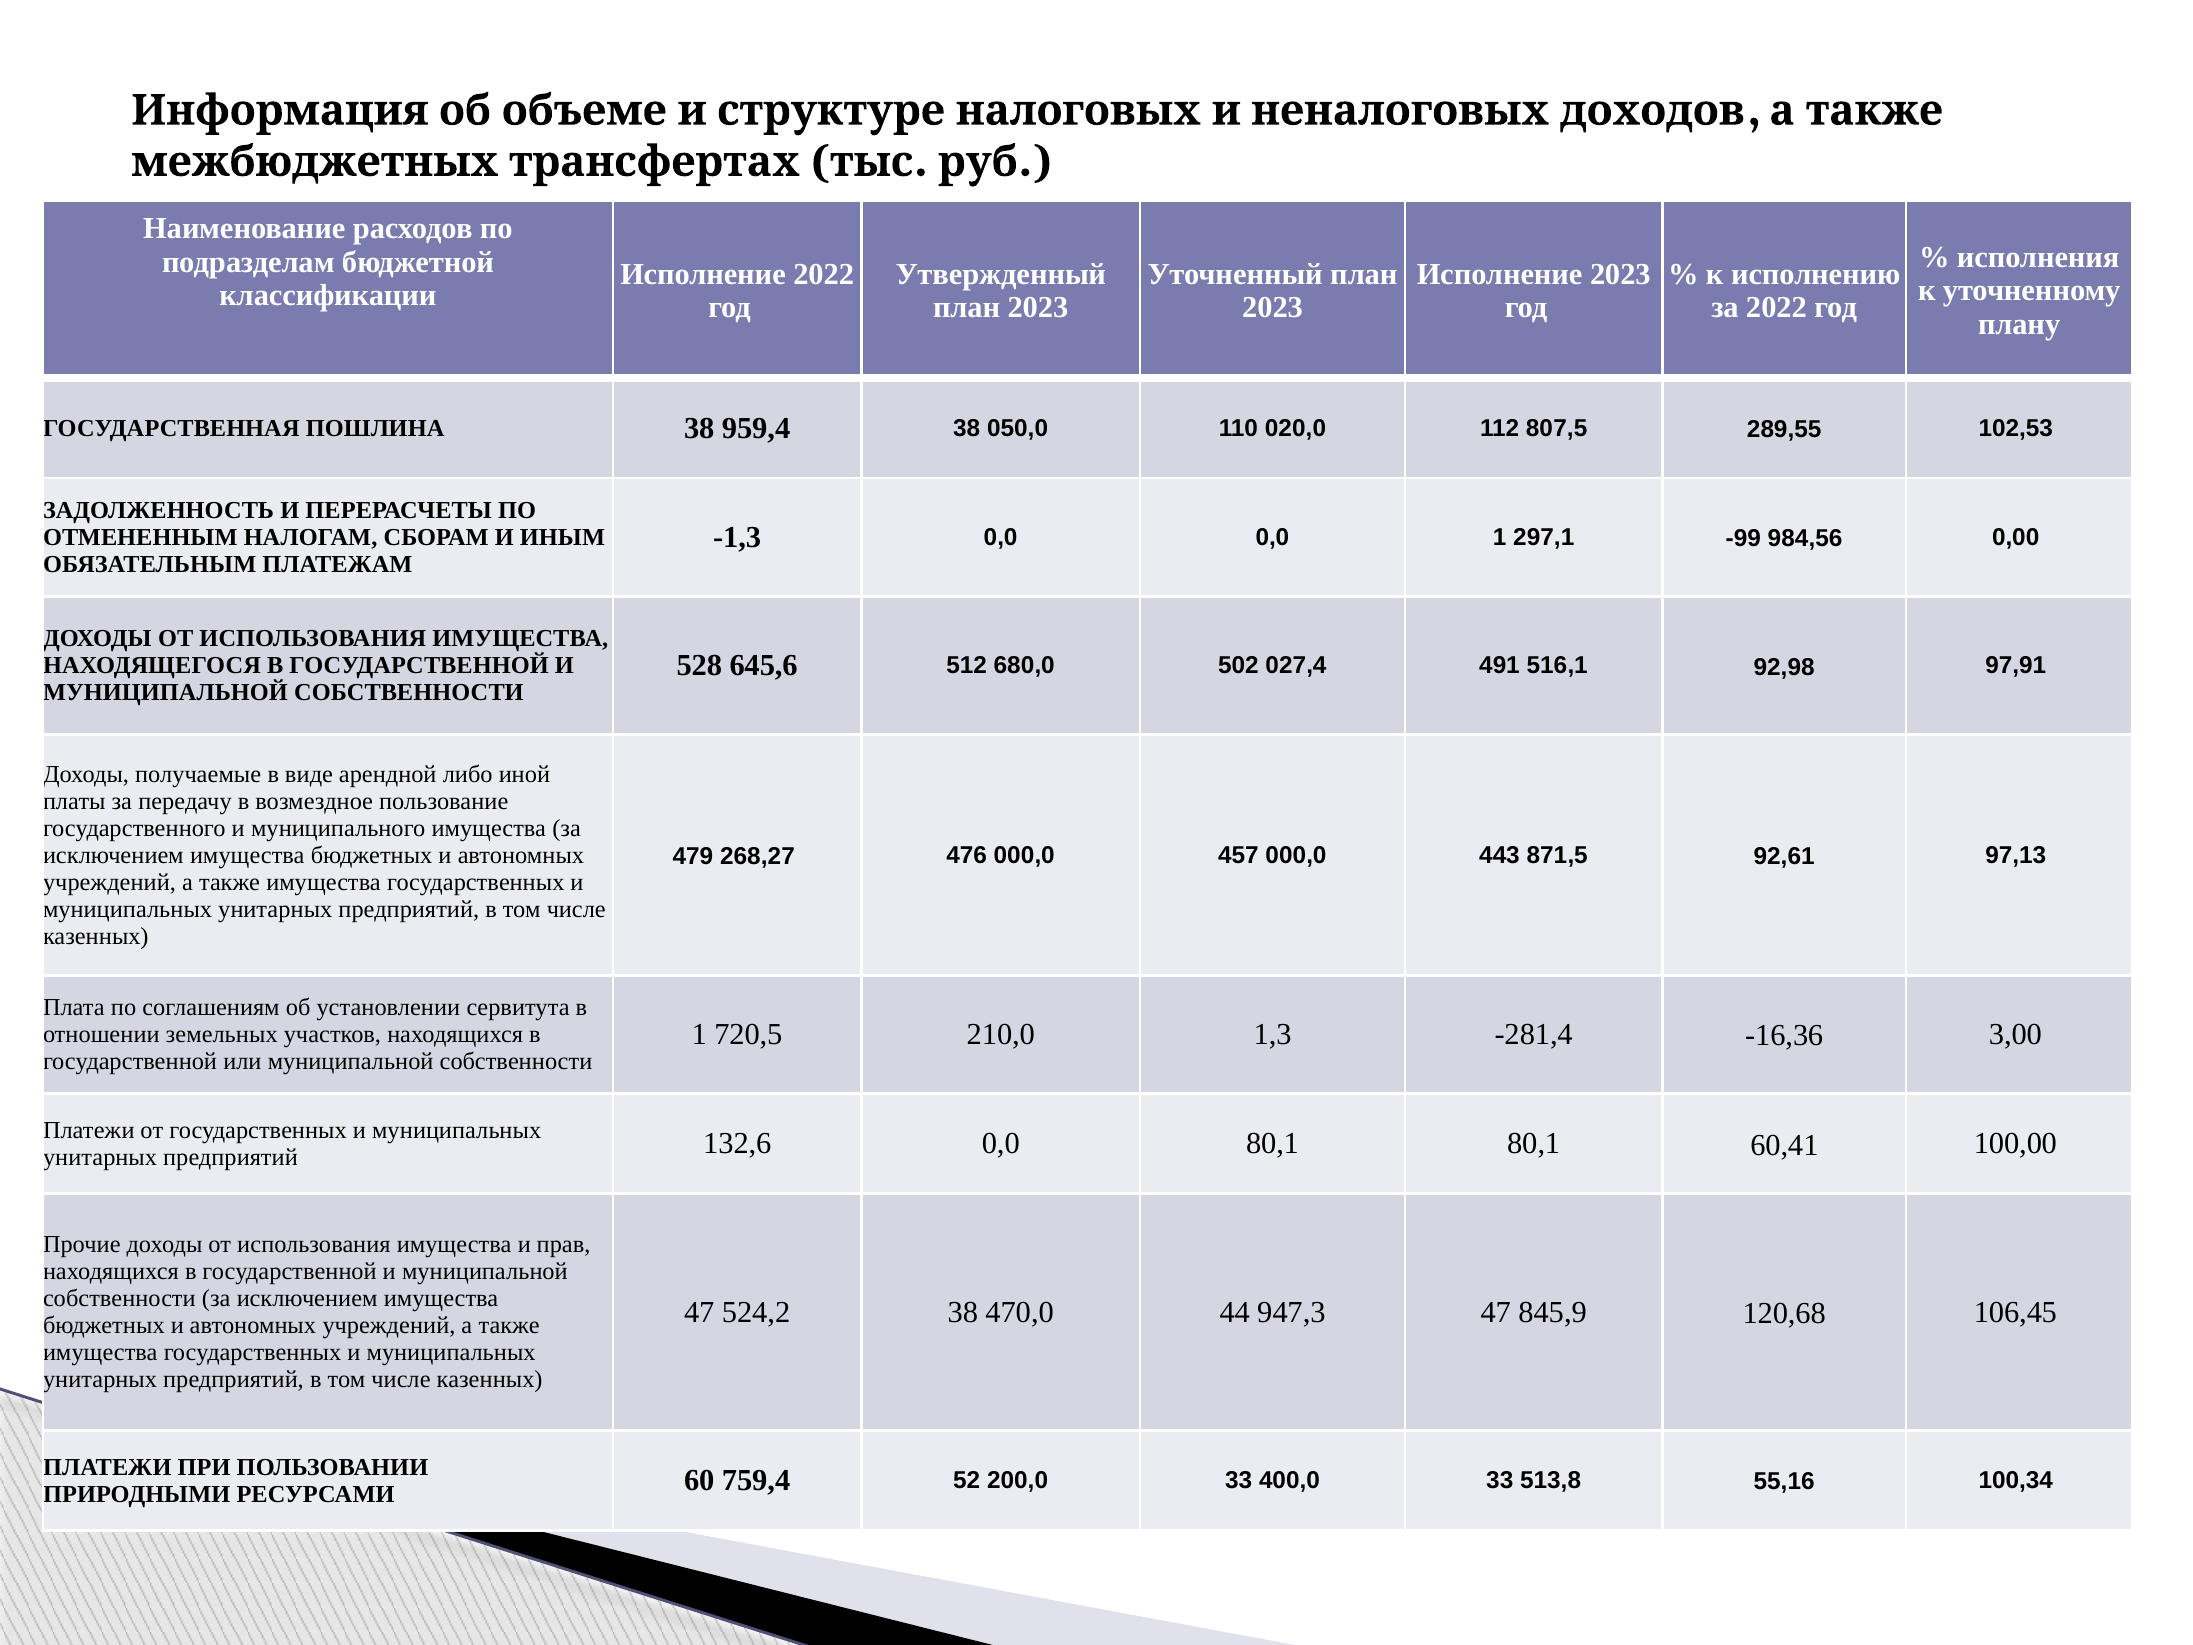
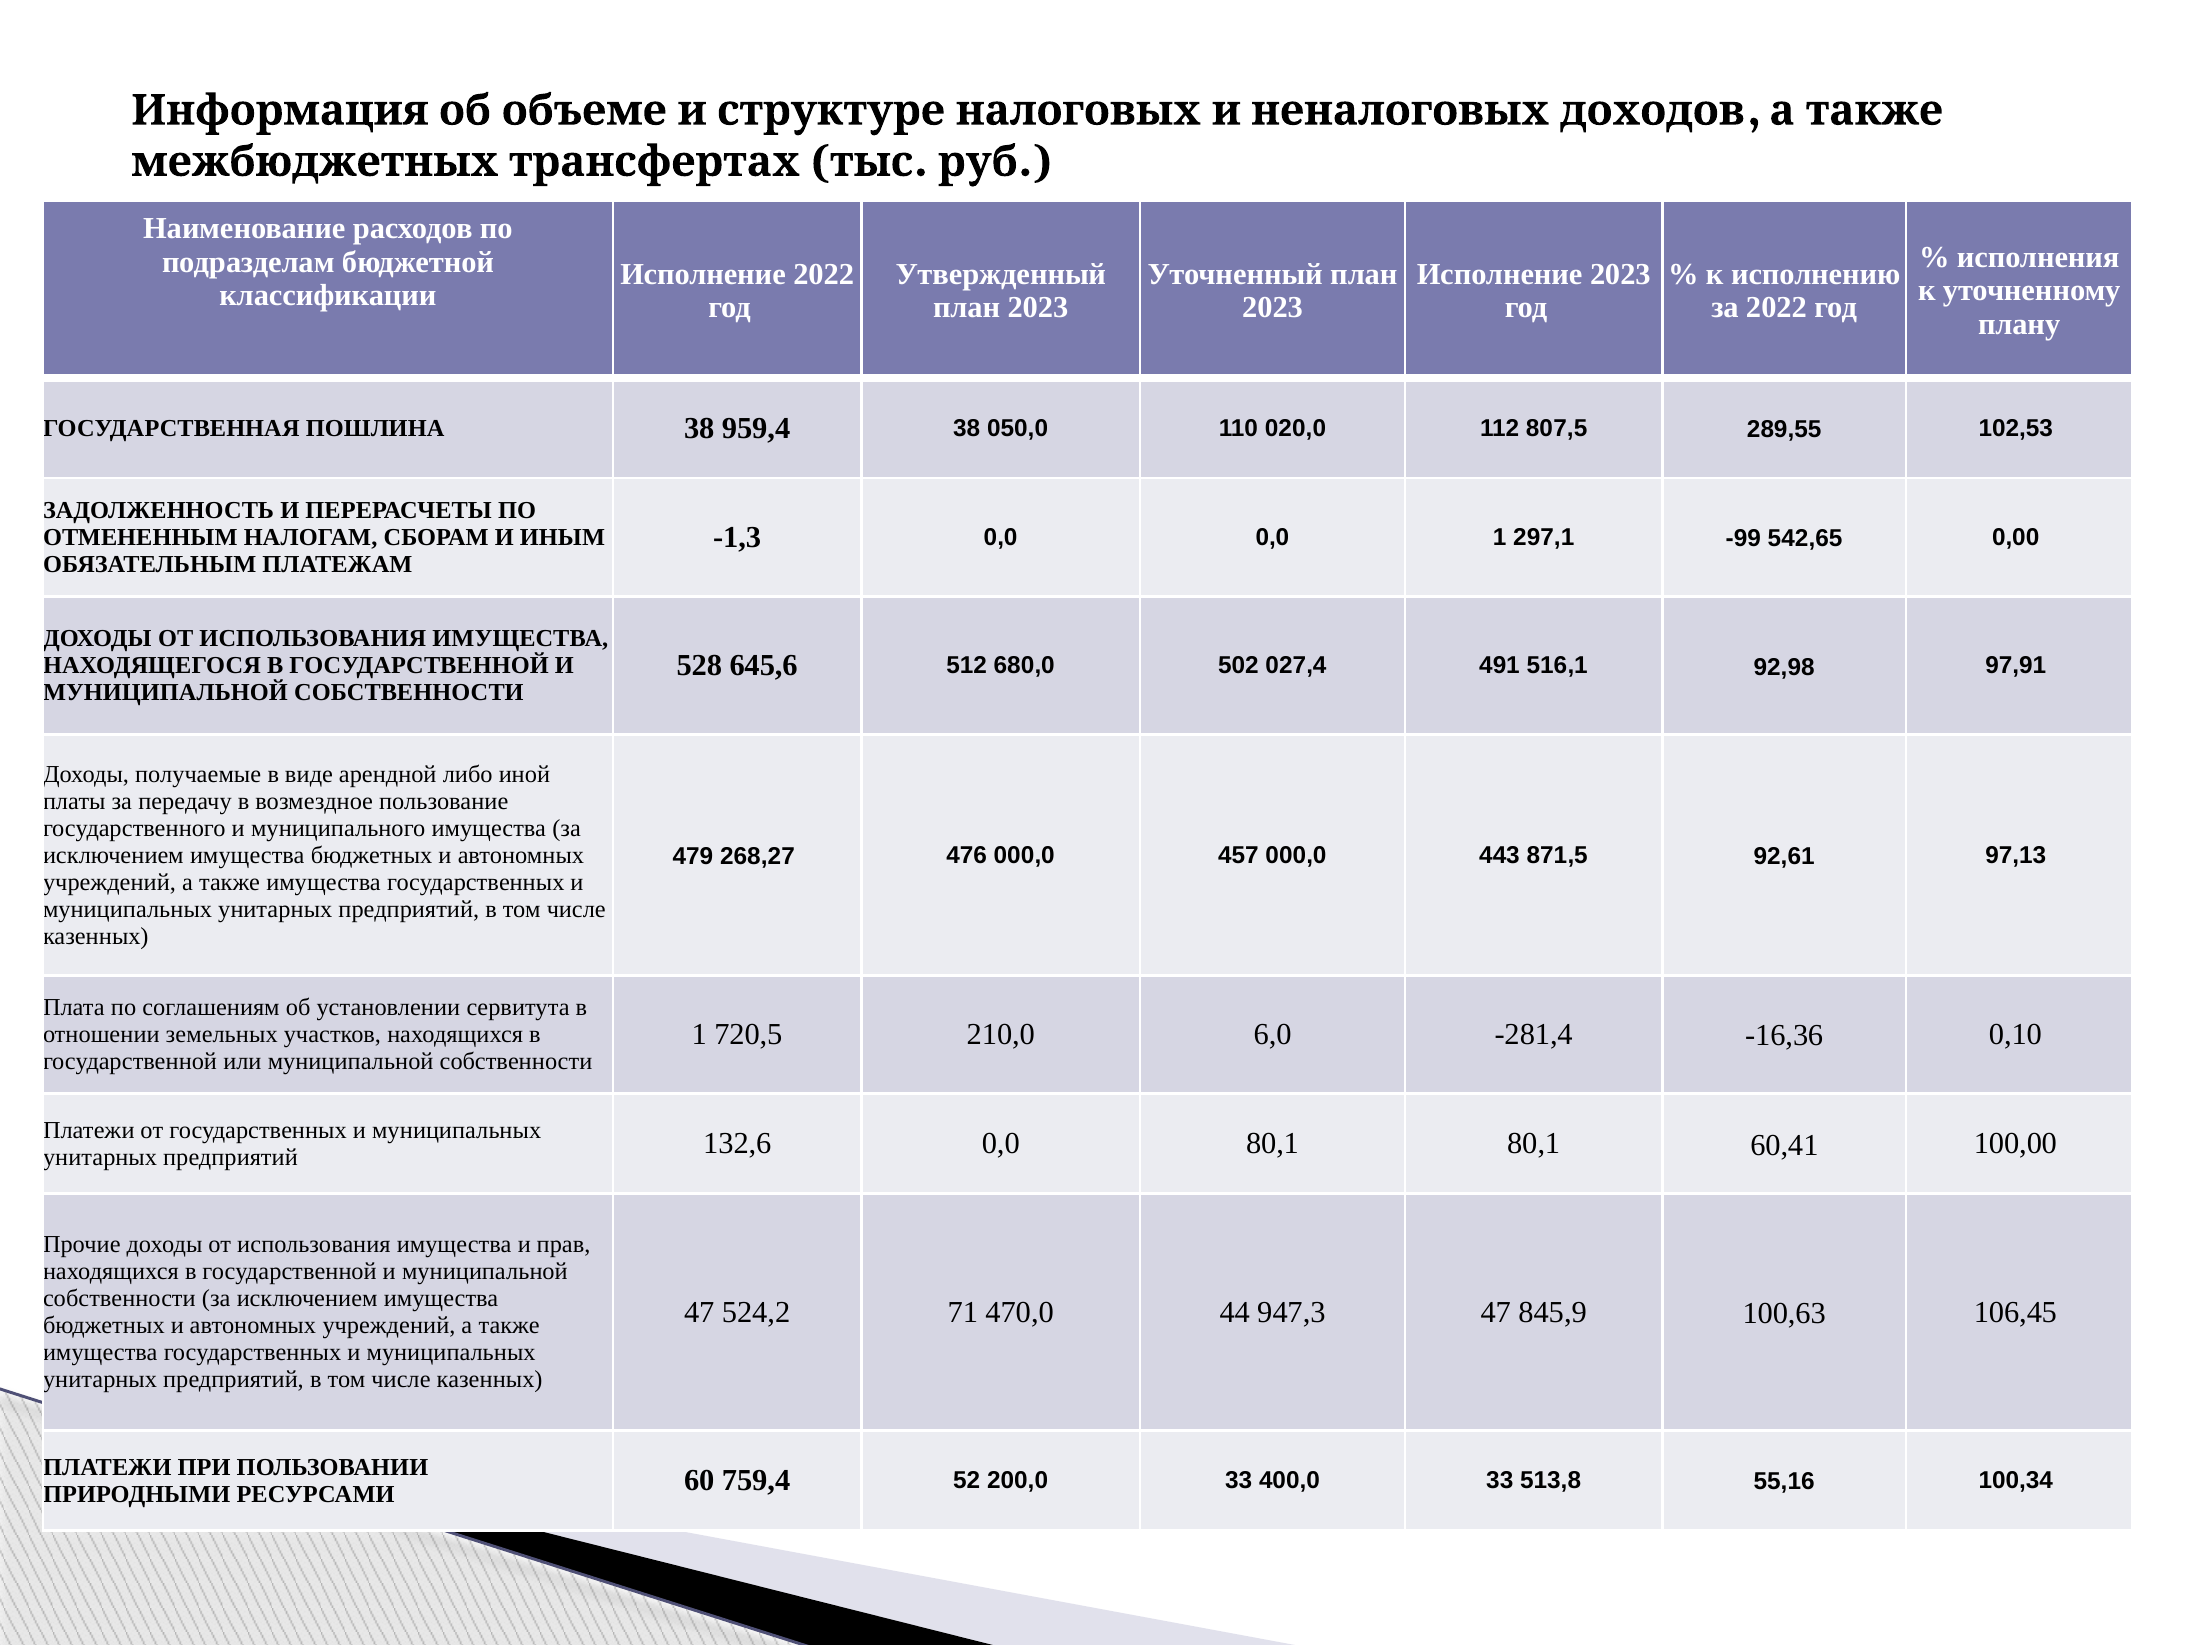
984,56: 984,56 -> 542,65
1,3: 1,3 -> 6,0
3,00: 3,00 -> 0,10
524,2 38: 38 -> 71
120,68: 120,68 -> 100,63
